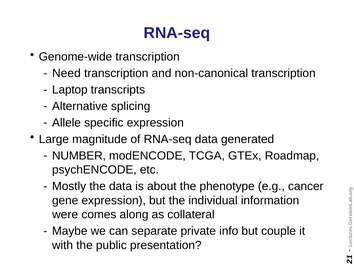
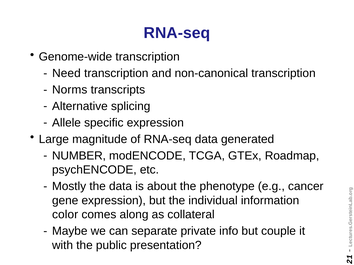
Laptop: Laptop -> Norms
were: were -> color
